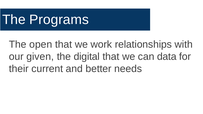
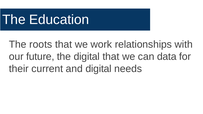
Programs: Programs -> Education
open: open -> roots
given: given -> future
and better: better -> digital
